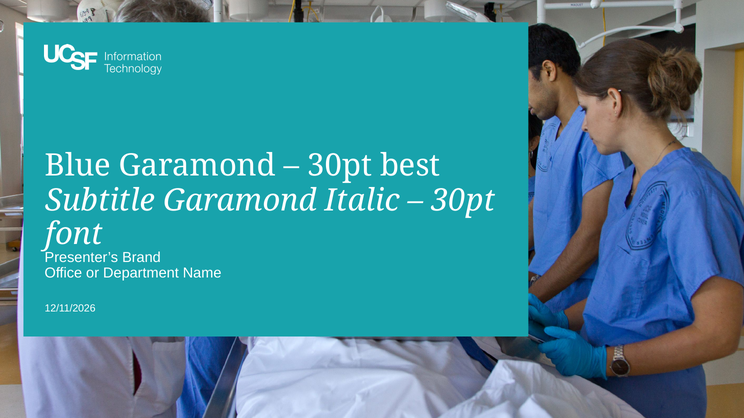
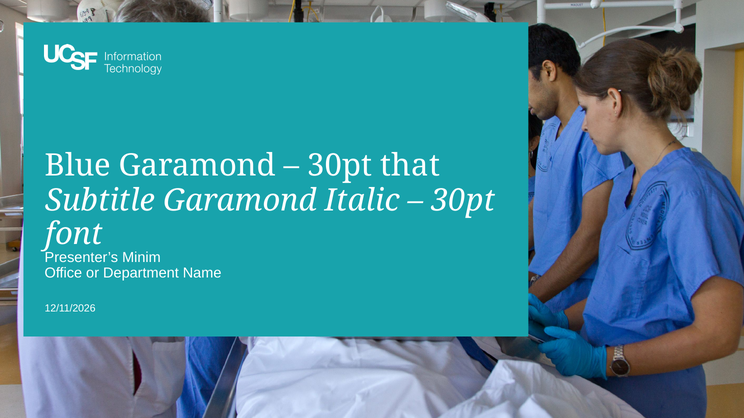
best: best -> that
Brand: Brand -> Minim
